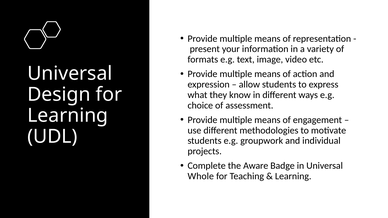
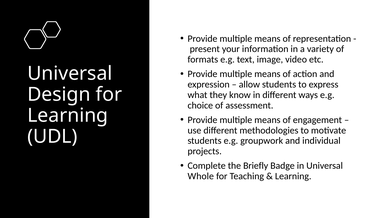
Aware: Aware -> Briefly
